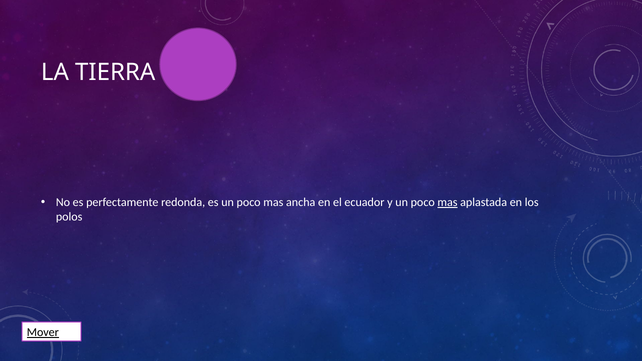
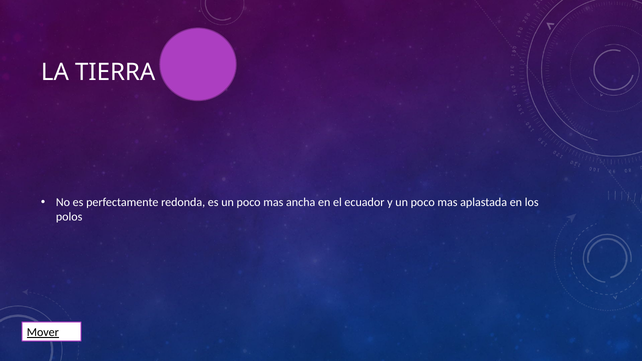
mas at (447, 202) underline: present -> none
